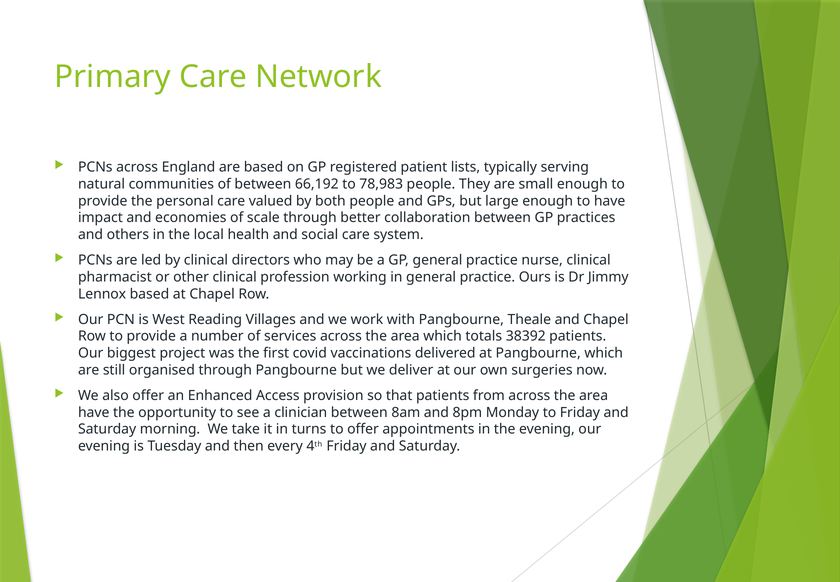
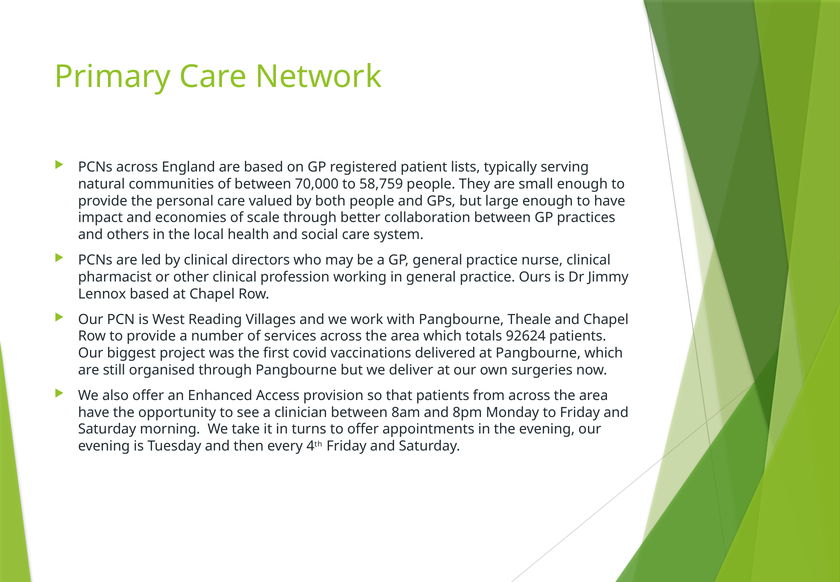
66,192: 66,192 -> 70,000
78,983: 78,983 -> 58,759
38392: 38392 -> 92624
